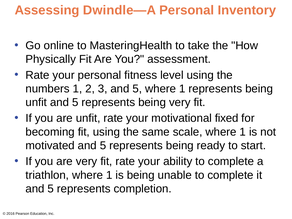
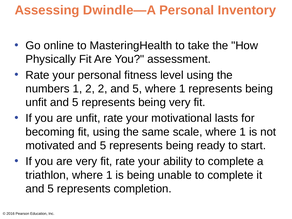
2 3: 3 -> 2
fixed: fixed -> lasts
